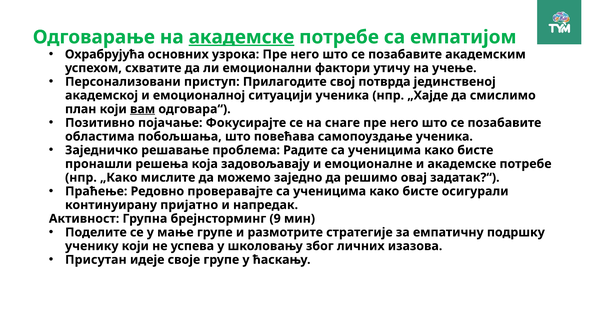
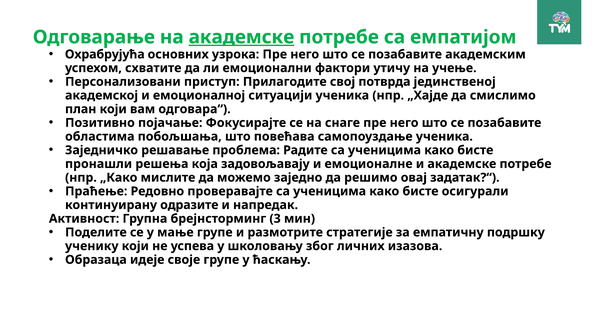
вам underline: present -> none
пријатно: пријатно -> одразите
9: 9 -> 3
Присутан: Присутан -> Образаца
